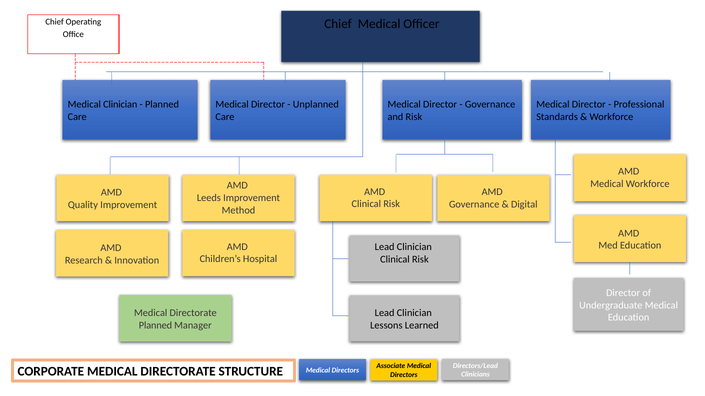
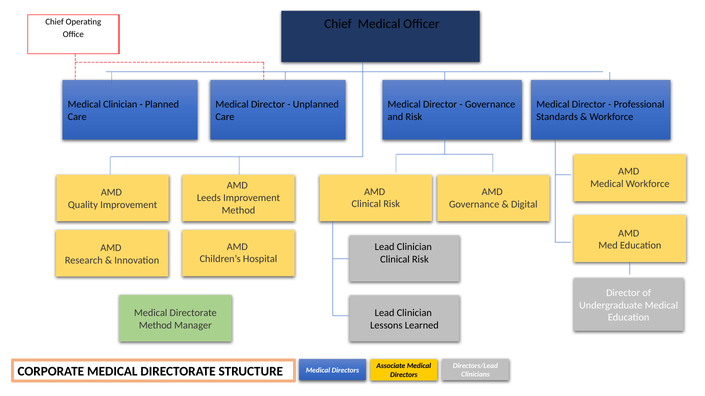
Planned at (155, 326): Planned -> Method
